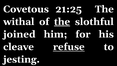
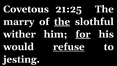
withal: withal -> marry
joined: joined -> wither
for underline: none -> present
cleave: cleave -> would
